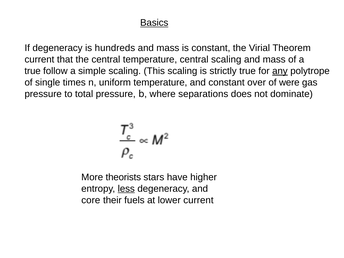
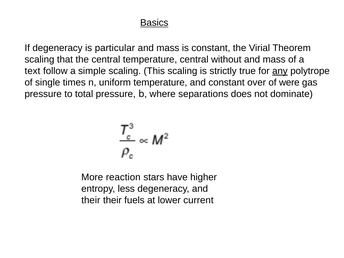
hundreds: hundreds -> particular
current at (39, 60): current -> scaling
central scaling: scaling -> without
true at (33, 71): true -> text
theorists: theorists -> reaction
less underline: present -> none
core at (91, 200): core -> their
